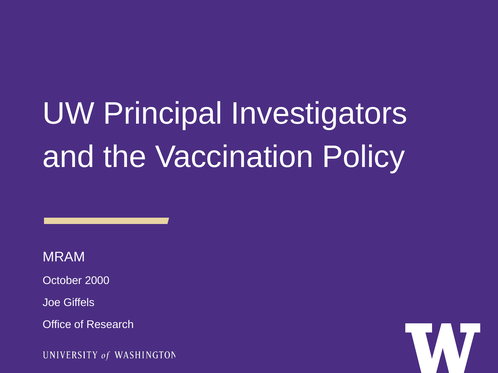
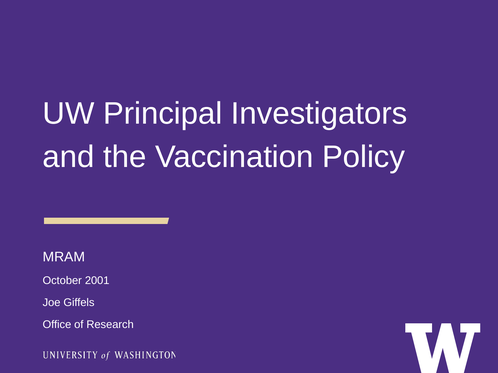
2000: 2000 -> 2001
